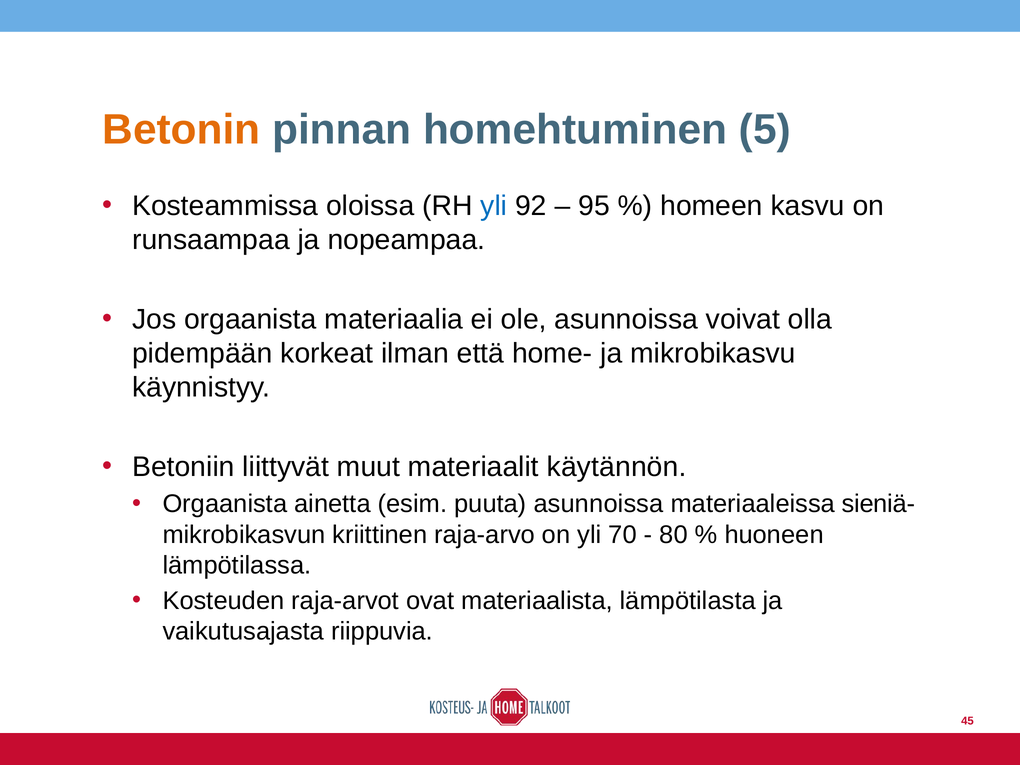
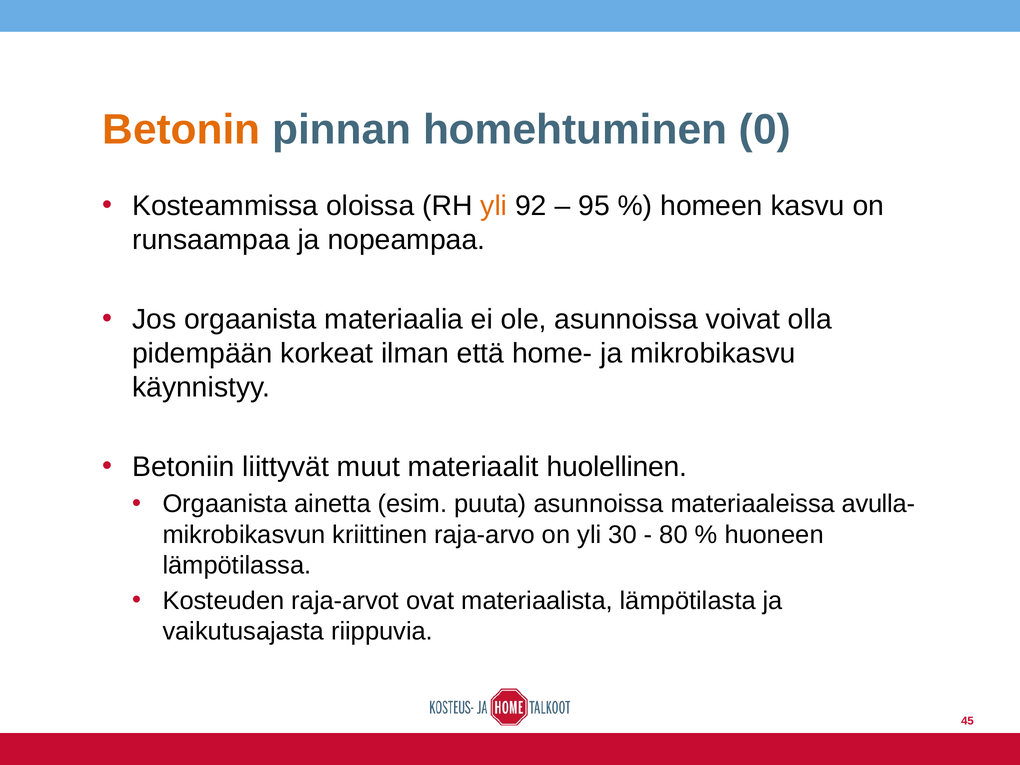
5: 5 -> 0
yli at (494, 206) colour: blue -> orange
käytännön: käytännön -> huolellinen
sieniä-: sieniä- -> avulla-
70: 70 -> 30
